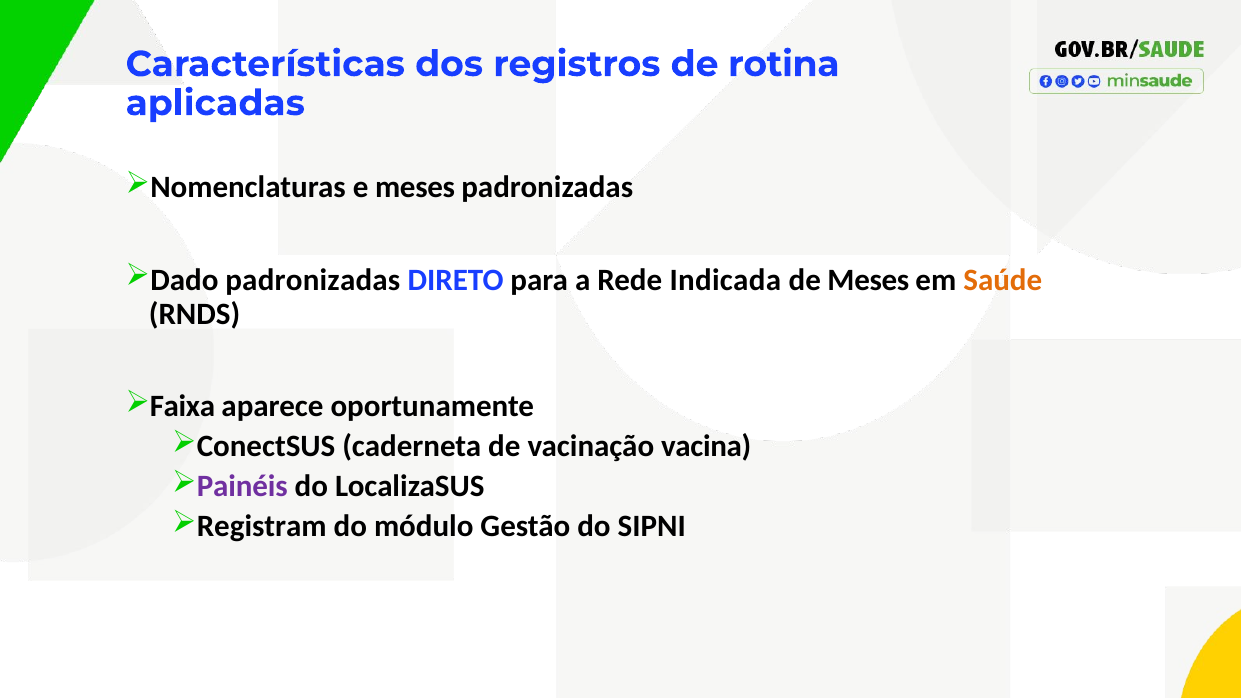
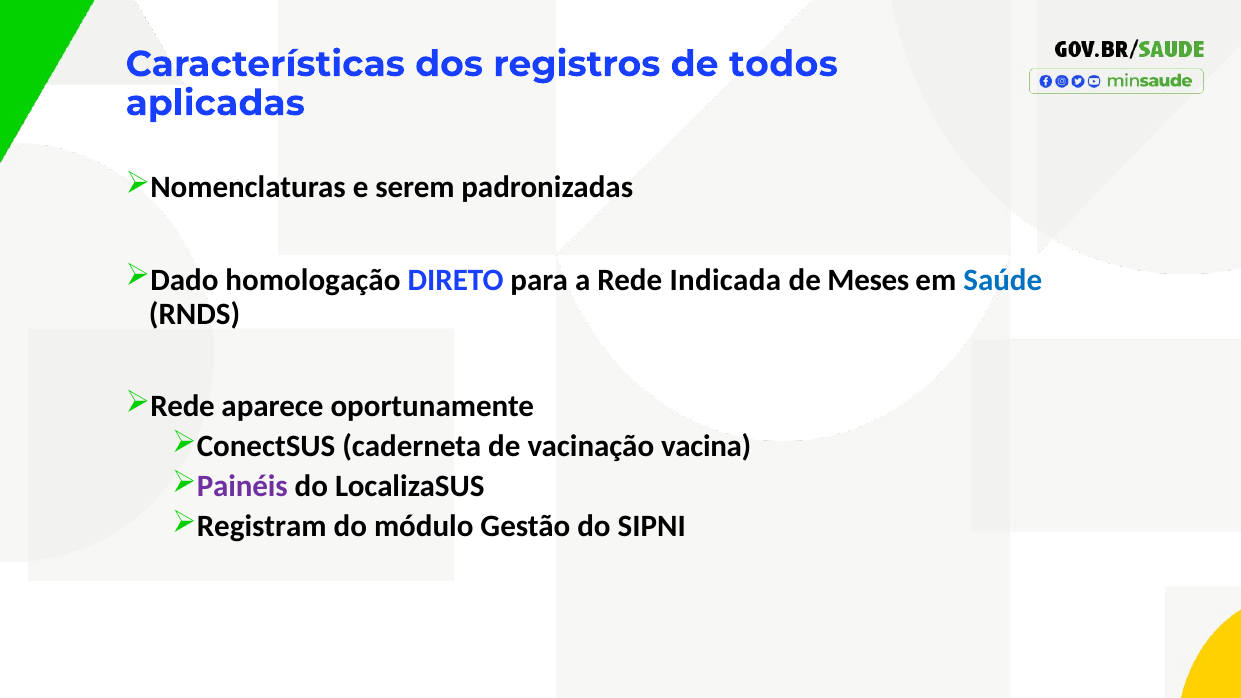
rotina: rotina -> todos
e meses: meses -> serem
Dado padronizadas: padronizadas -> homologação
Saúde colour: orange -> blue
Faixa at (183, 407): Faixa -> Rede
